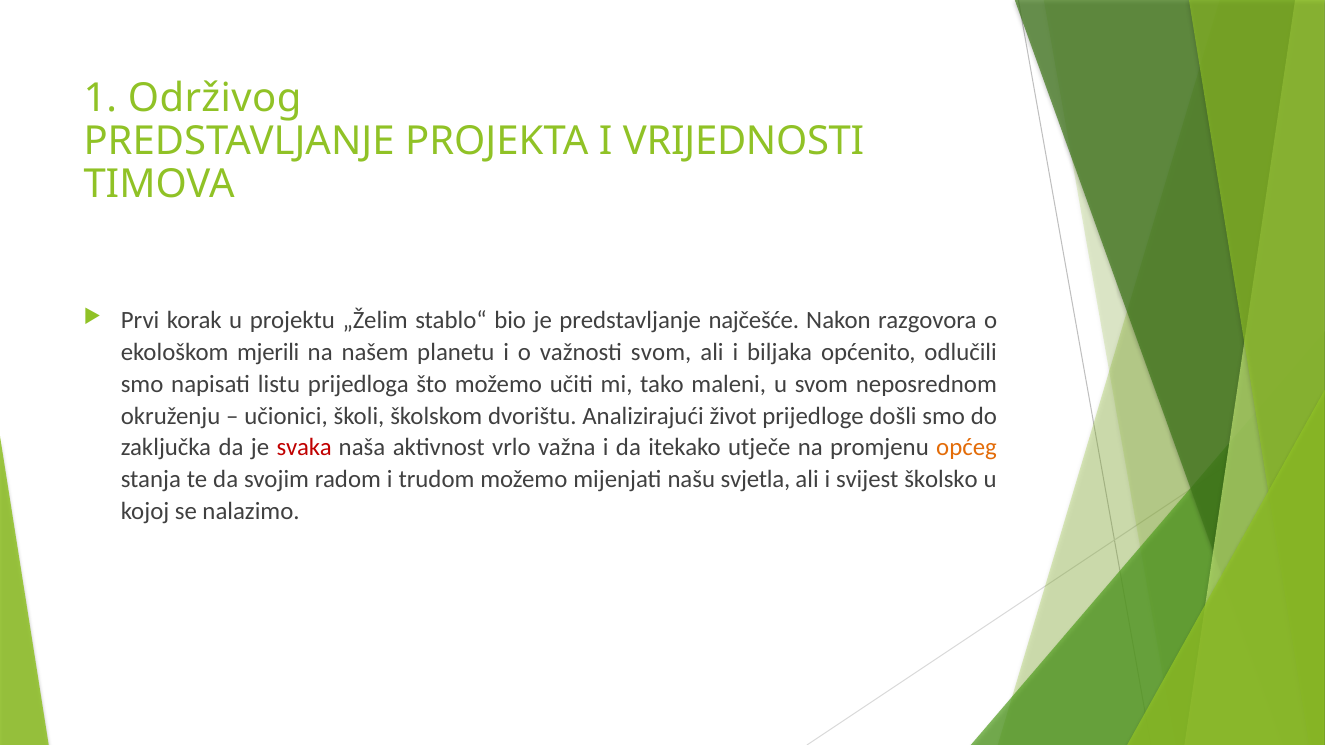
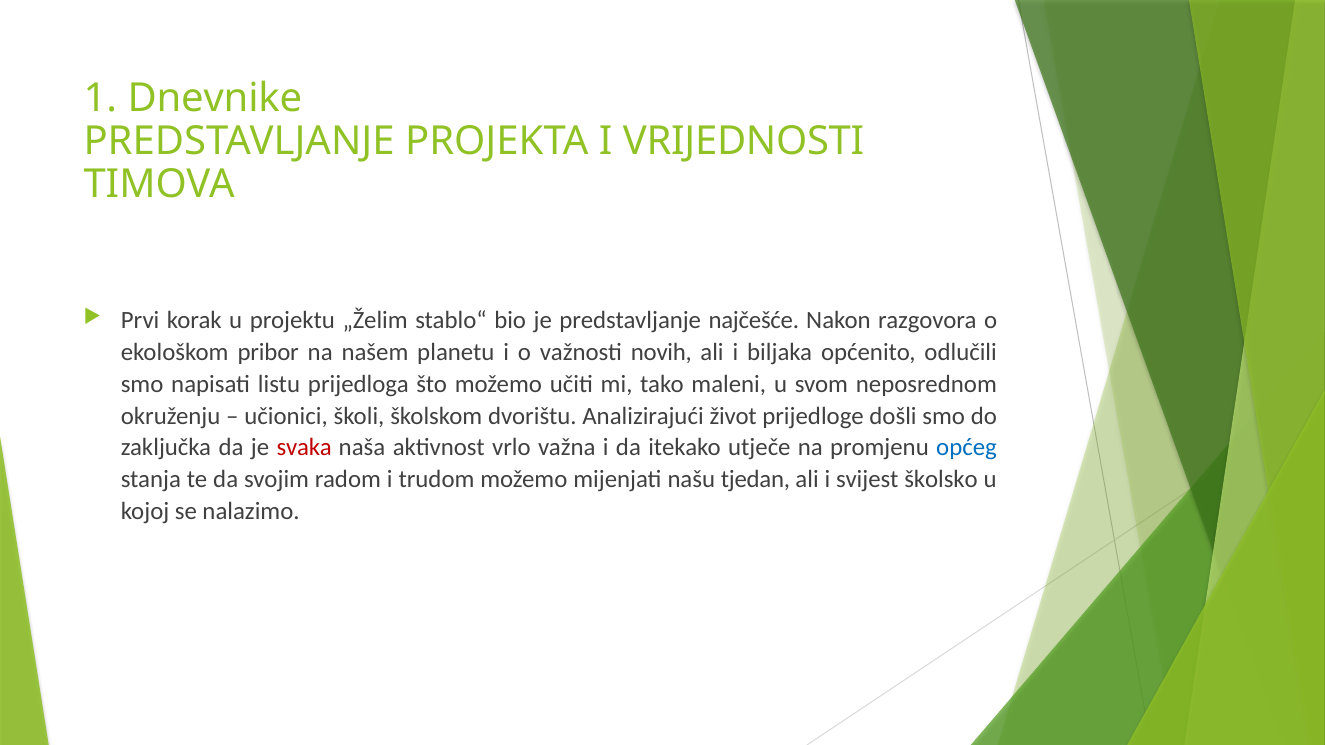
Održivog: Održivog -> Dnevnike
mjerili: mjerili -> pribor
važnosti svom: svom -> novih
općeg colour: orange -> blue
svjetla: svjetla -> tjedan
